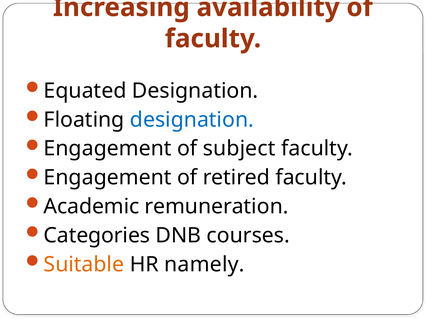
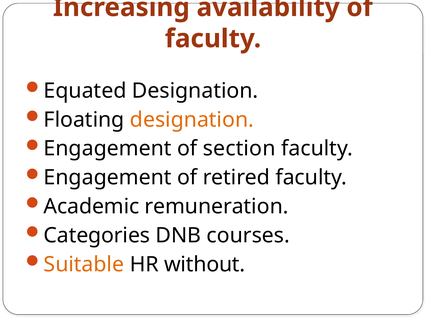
designation at (192, 120) colour: blue -> orange
subject: subject -> section
namely: namely -> without
